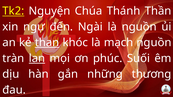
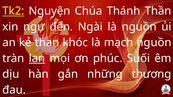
than underline: present -> none
